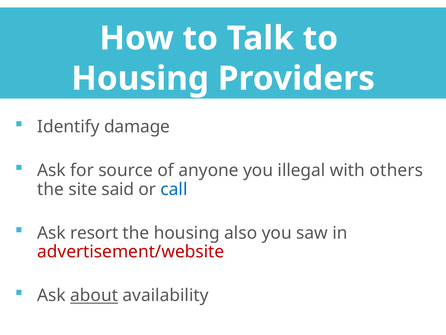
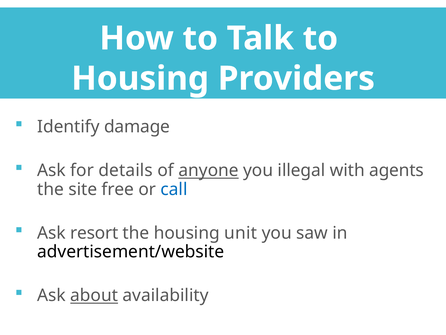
source: source -> details
anyone underline: none -> present
others: others -> agents
said: said -> free
also: also -> unit
advertisement/website colour: red -> black
